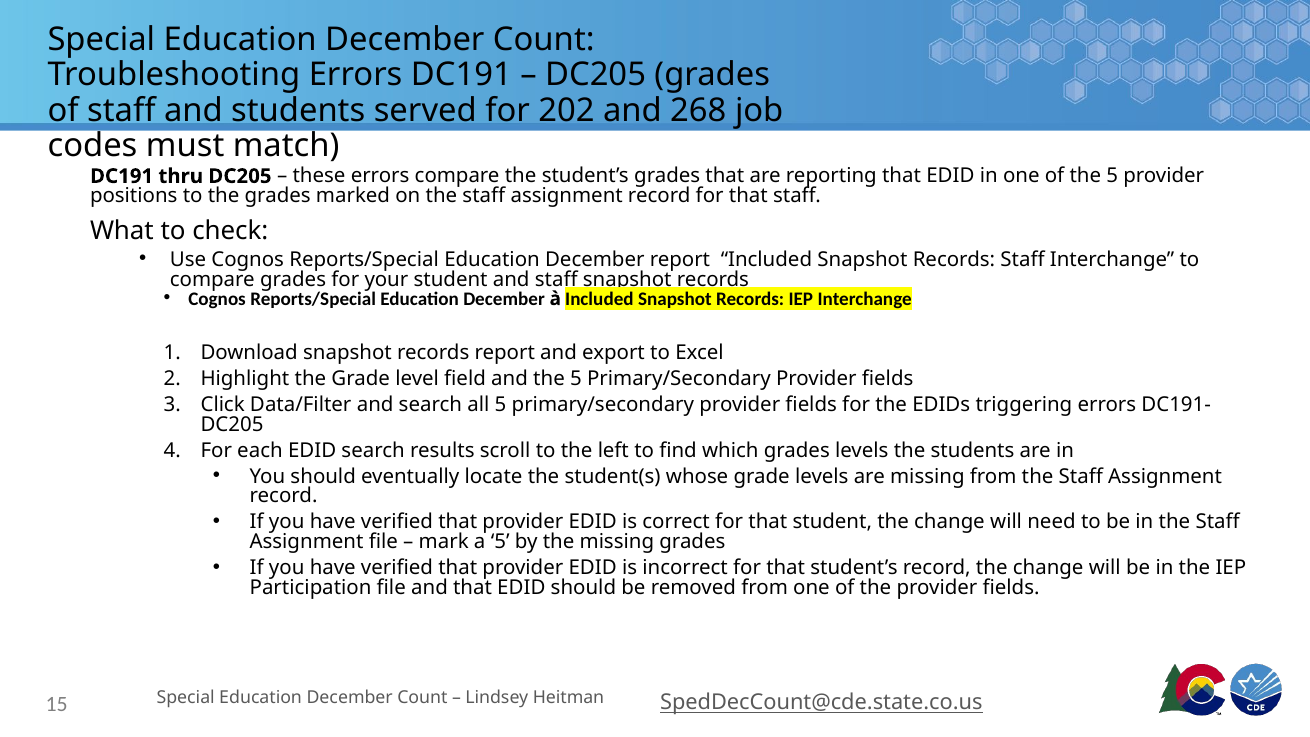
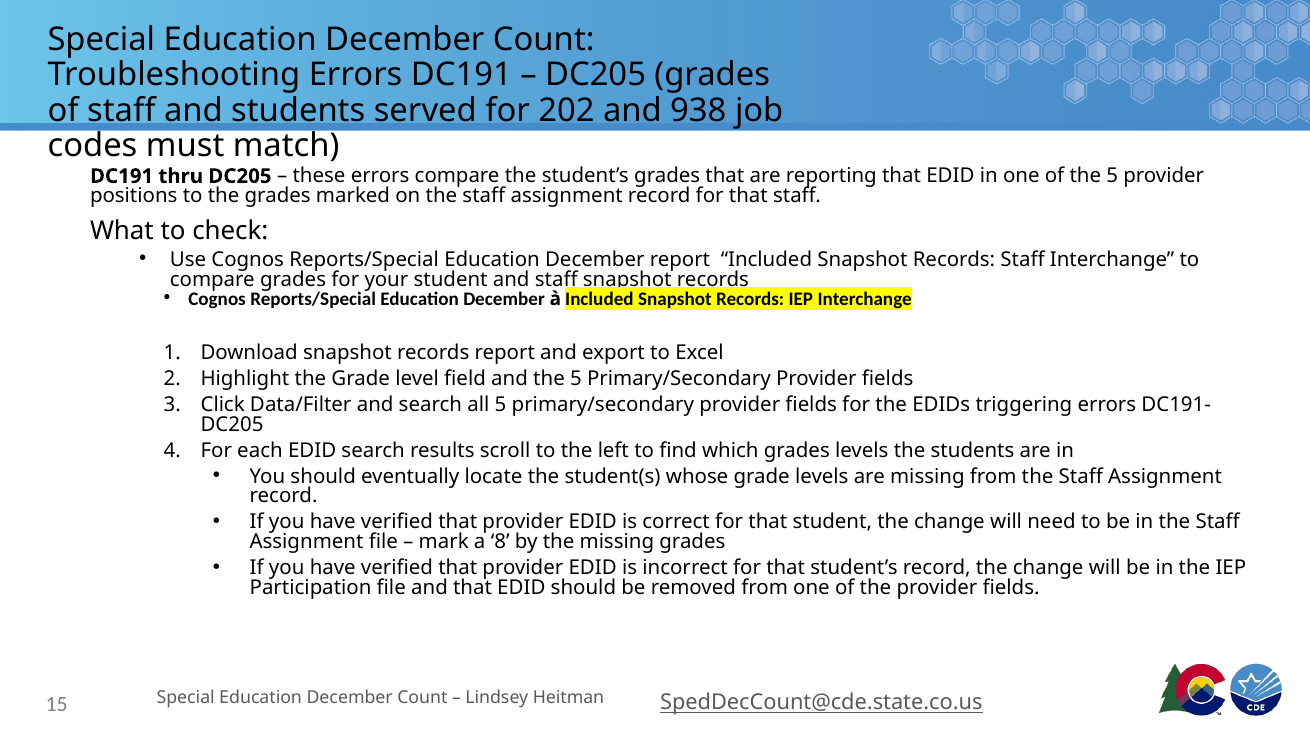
268: 268 -> 938
a 5: 5 -> 8
